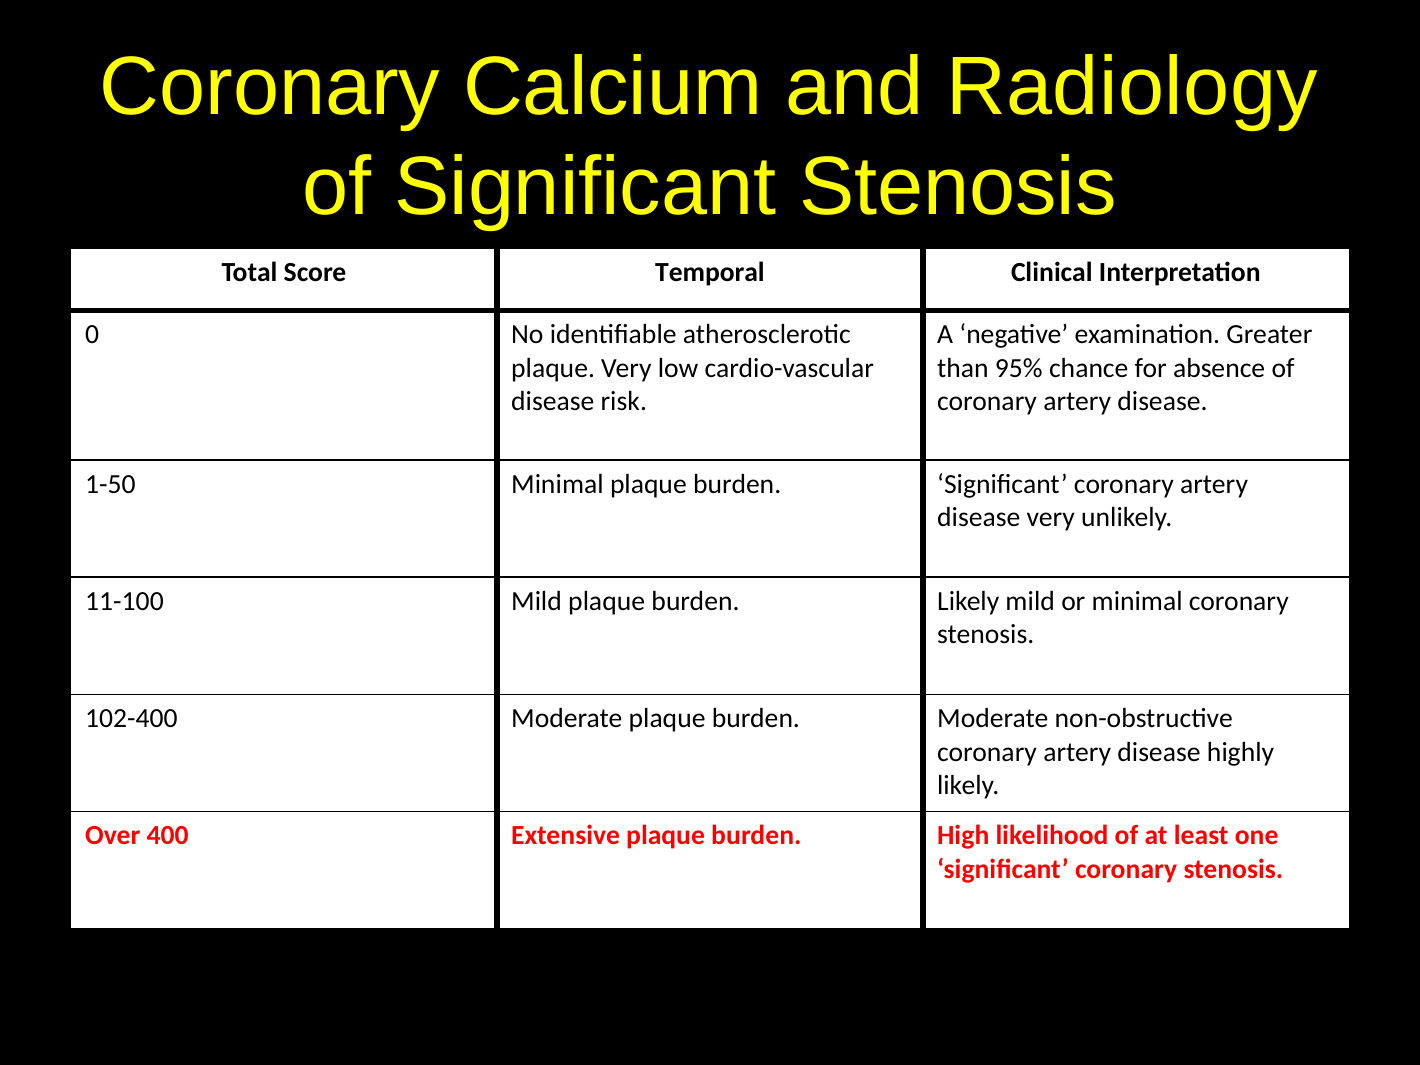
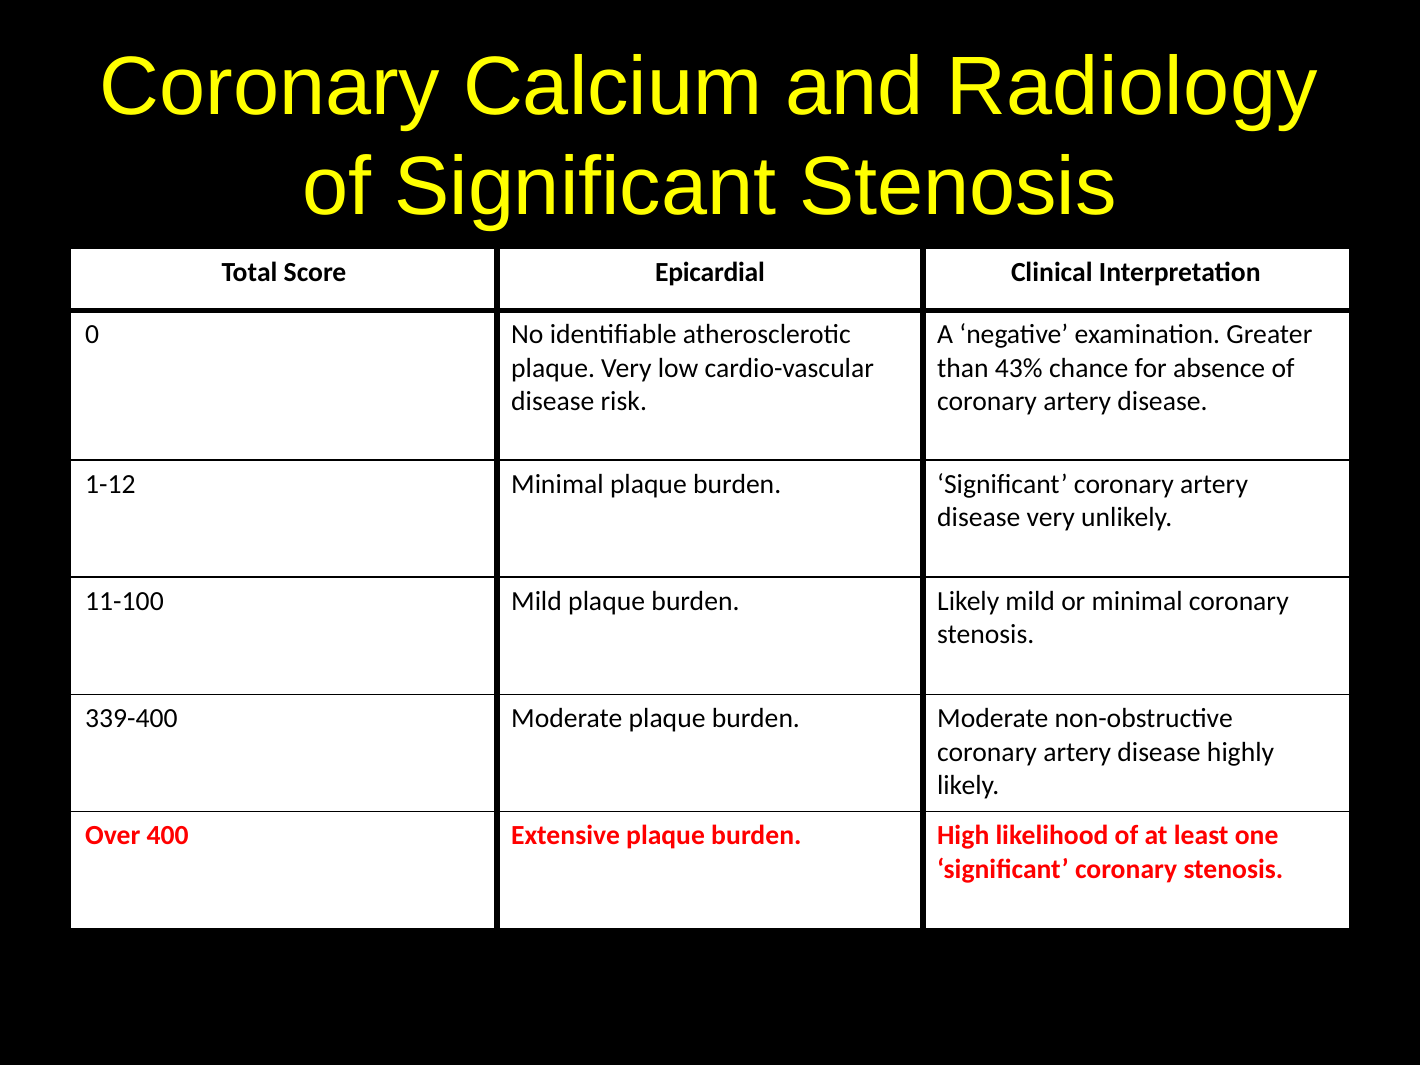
Temporal: Temporal -> Epicardial
95%: 95% -> 43%
1-50: 1-50 -> 1-12
102-400: 102-400 -> 339-400
